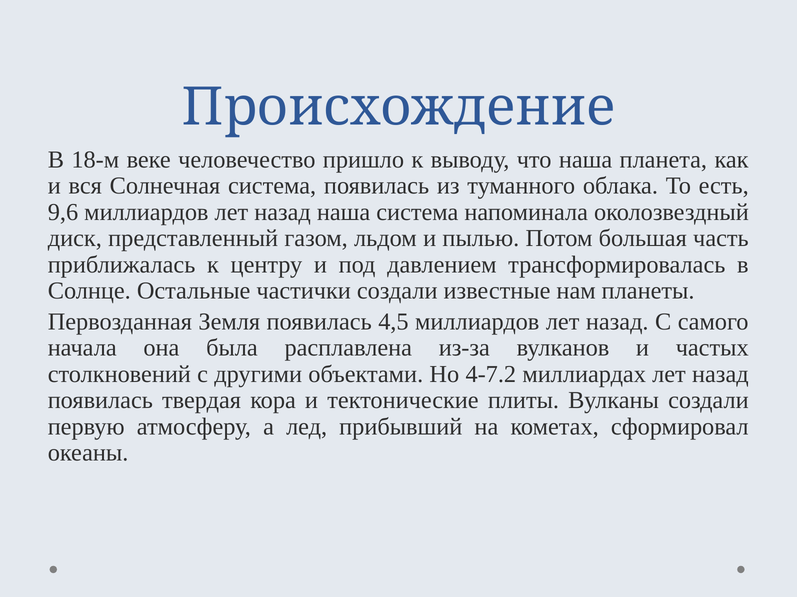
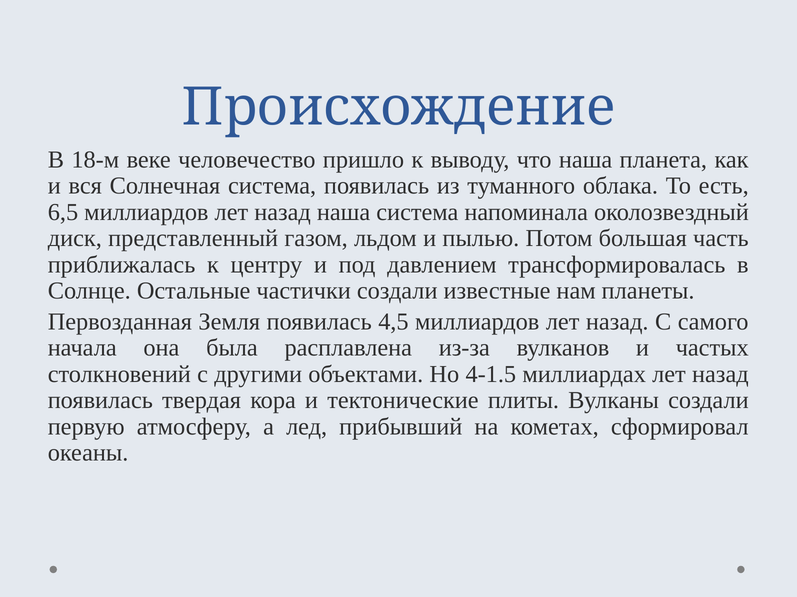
9,6: 9,6 -> 6,5
4-7.2: 4-7.2 -> 4-1.5
